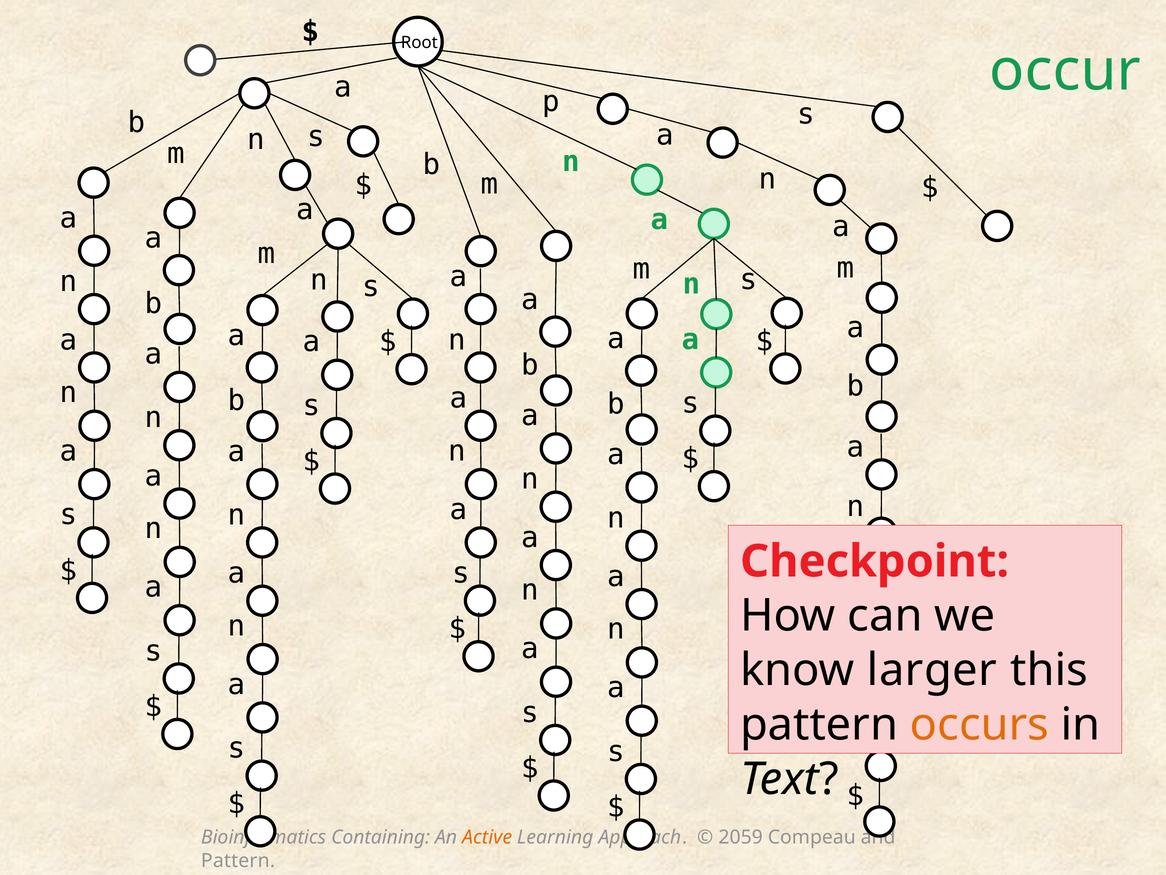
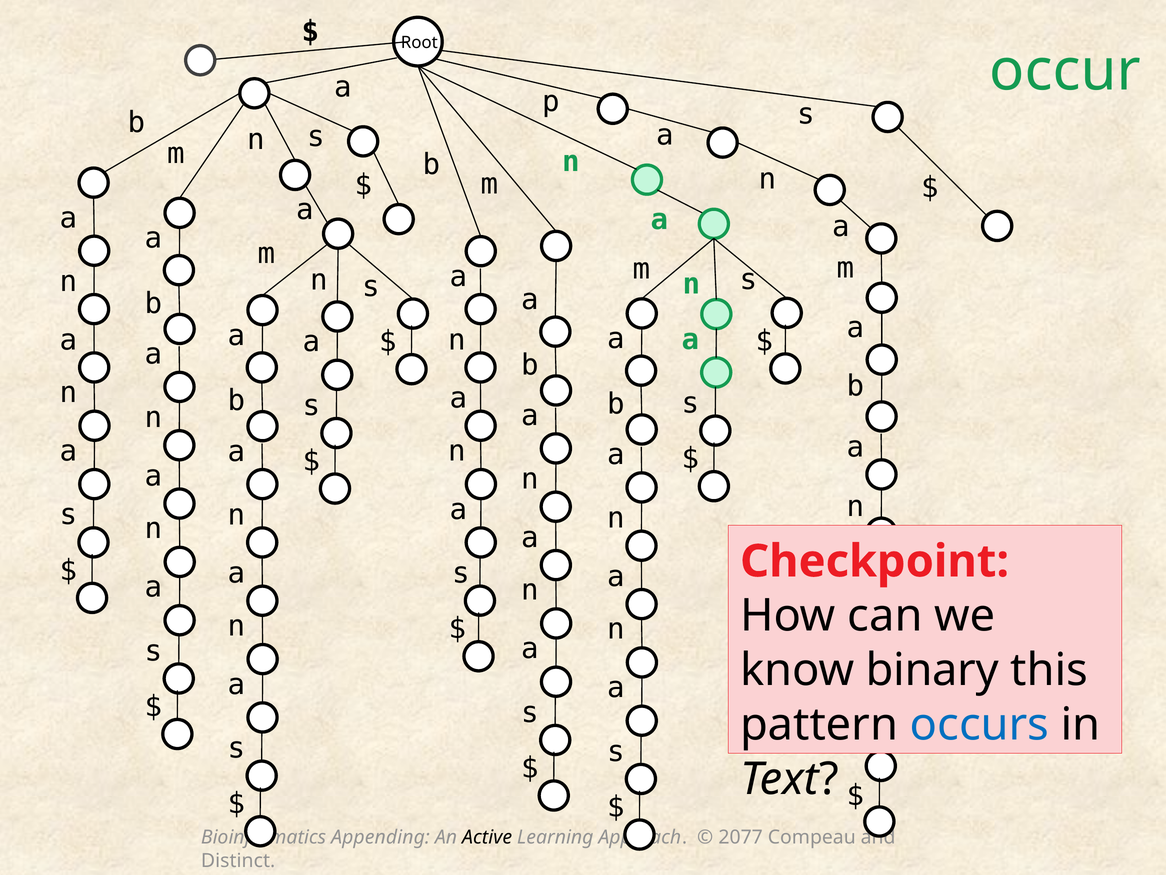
larger: larger -> binary
occurs colour: orange -> blue
Containing: Containing -> Appending
Active colour: orange -> black
2059: 2059 -> 2077
Pattern at (238, 860): Pattern -> Distinct
